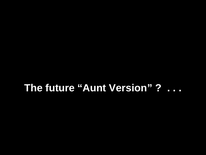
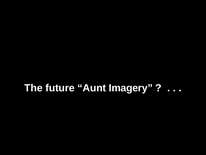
Version: Version -> Imagery
